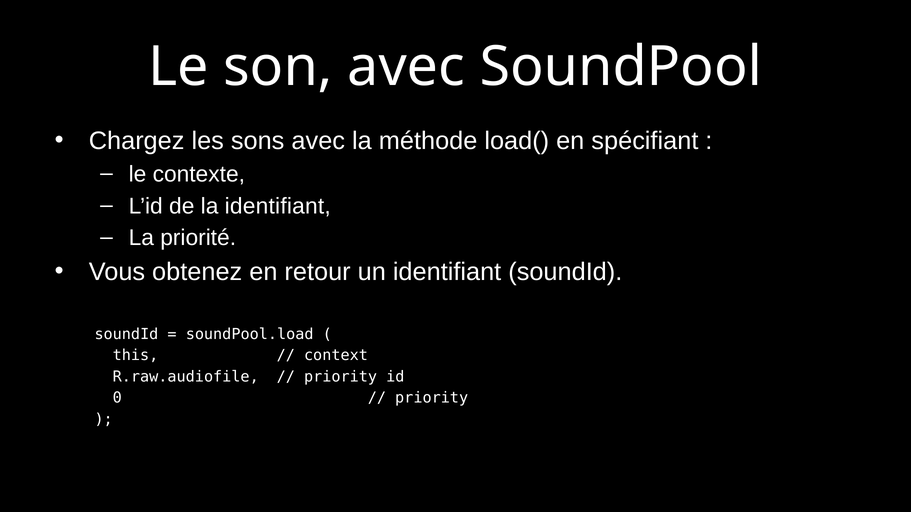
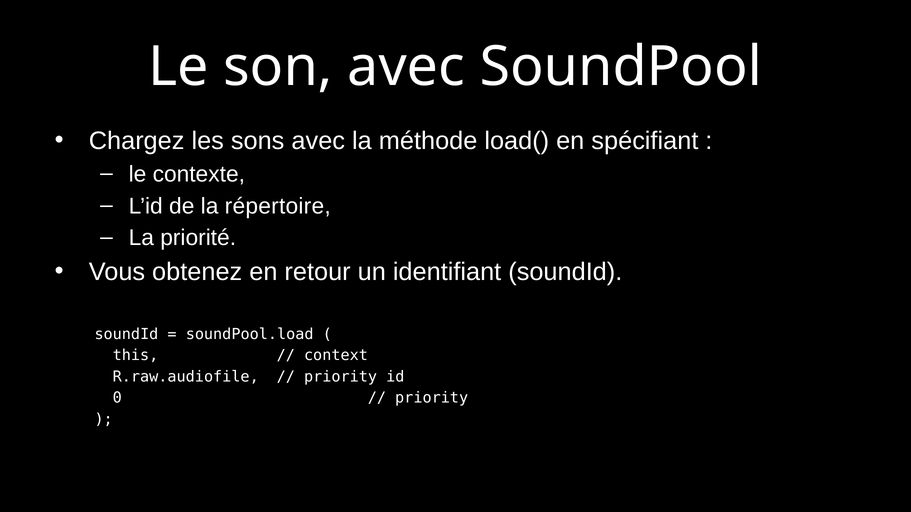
la identifiant: identifiant -> répertoire
